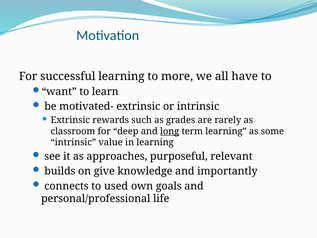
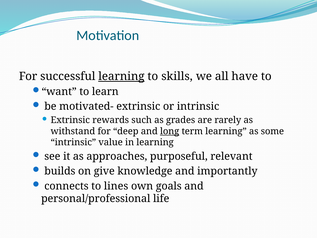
learning at (121, 76) underline: none -> present
more: more -> skills
classroom: classroom -> withstand
used: used -> lines
